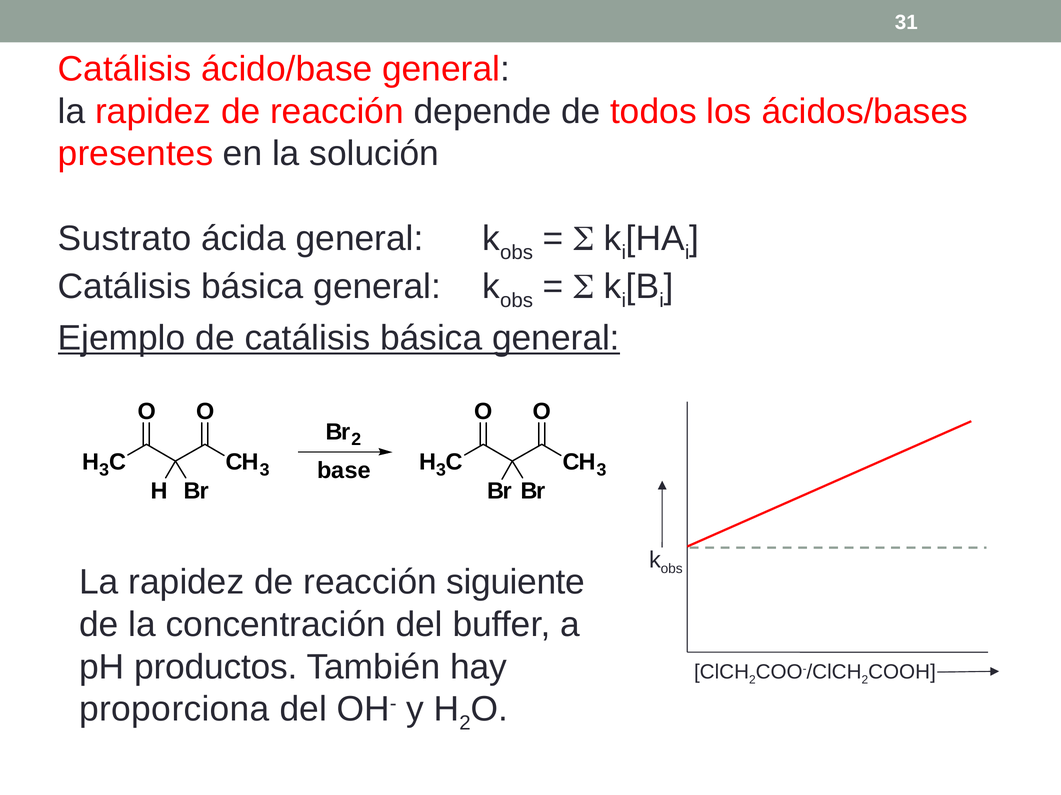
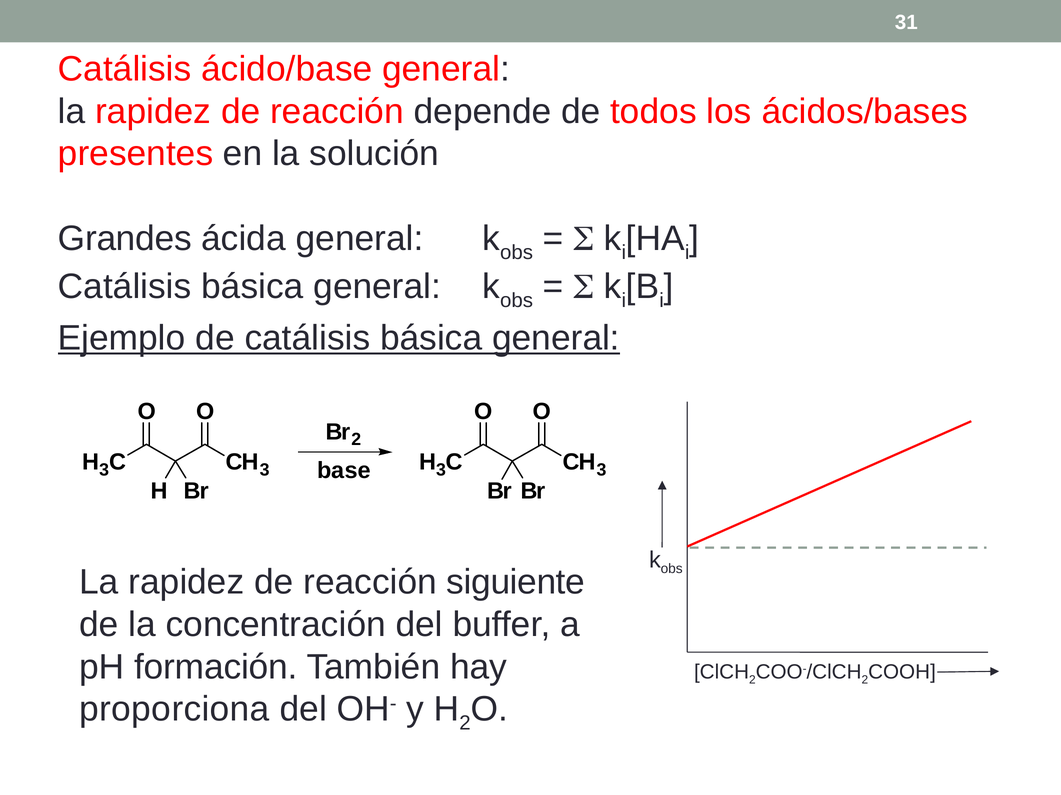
Sustrato: Sustrato -> Grandes
productos: productos -> formación
